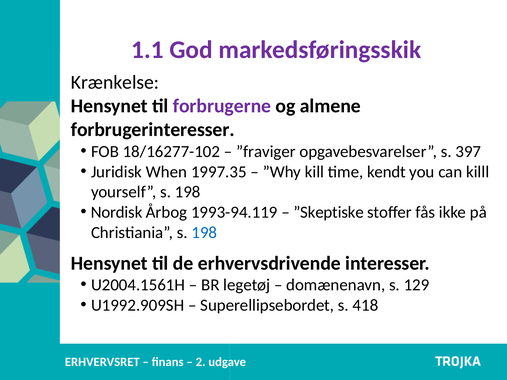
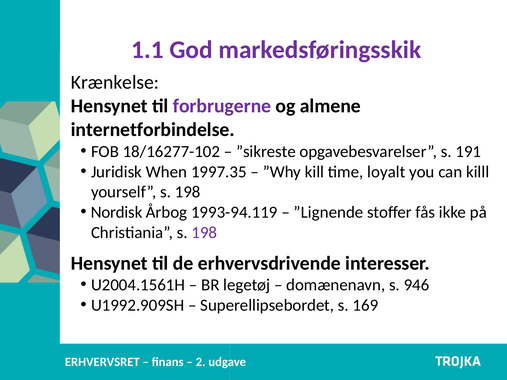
forbrugerinteresser: forbrugerinteresser -> internetforbindelse
”fraviger: ”fraviger -> ”sikreste
397: 397 -> 191
kendt: kendt -> loyalt
”Skeptiske: ”Skeptiske -> ”Lignende
198 at (204, 233) colour: blue -> purple
129: 129 -> 946
418: 418 -> 169
